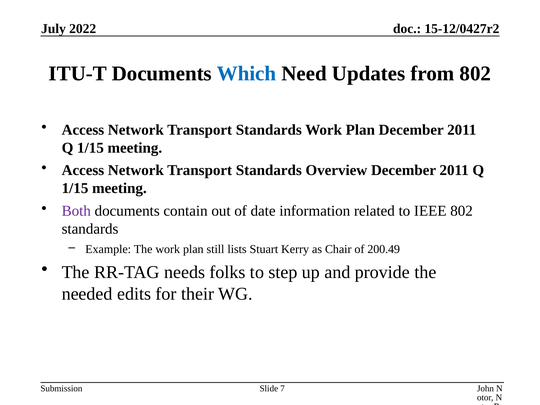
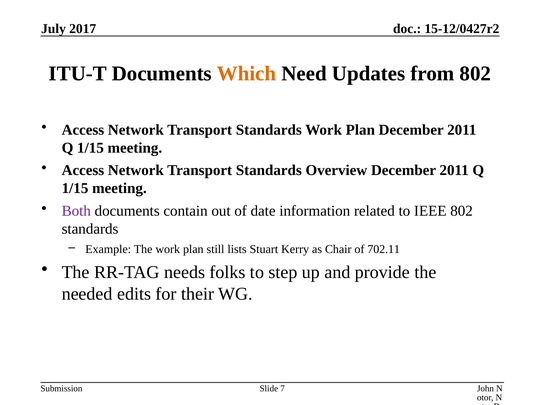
2022: 2022 -> 2017
Which colour: blue -> orange
200.49: 200.49 -> 702.11
